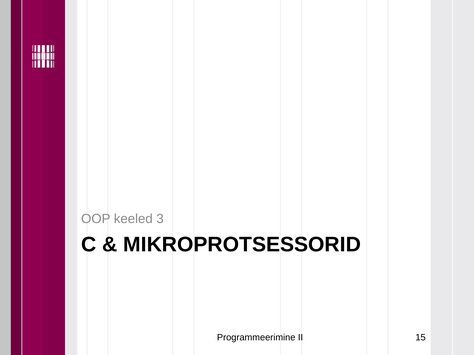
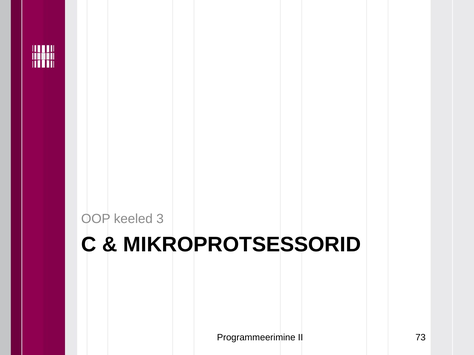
15: 15 -> 73
